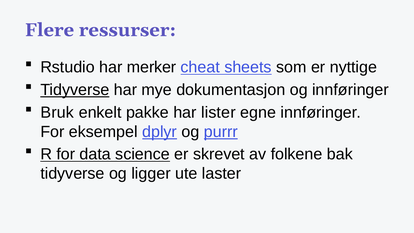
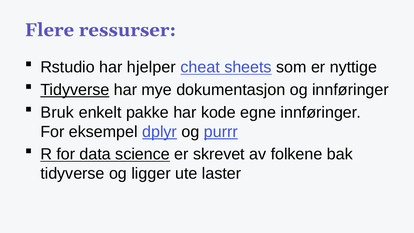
merker: merker -> hjelper
lister: lister -> kode
